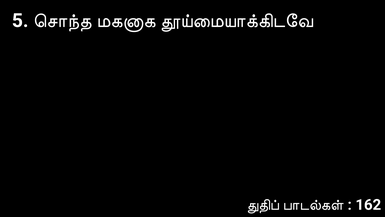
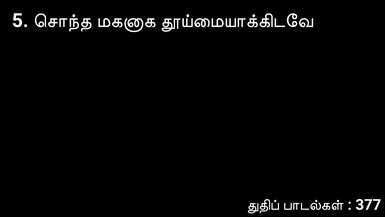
162: 162 -> 377
